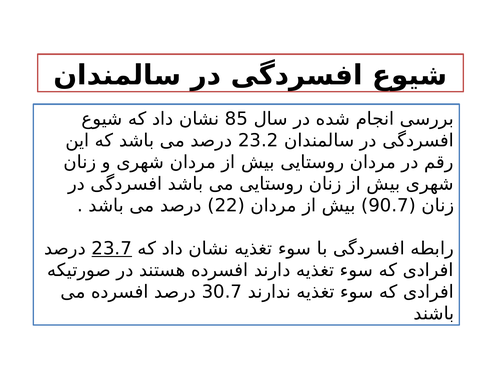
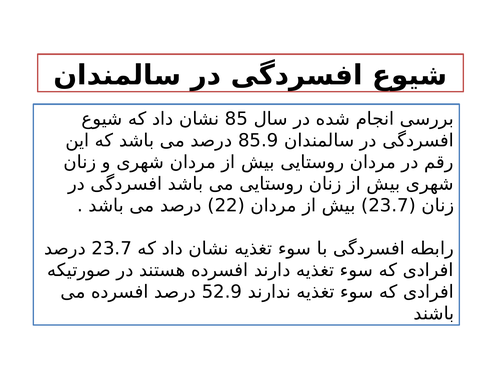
23.2: 23.2 -> 85.9
90.7 at (389, 206): 90.7 -> 23.7
23.7 at (112, 249) underline: present -> none
30.7: 30.7 -> 52.9
